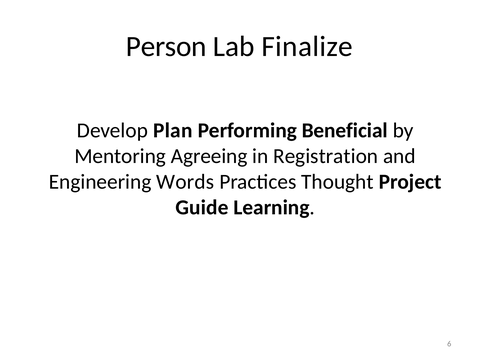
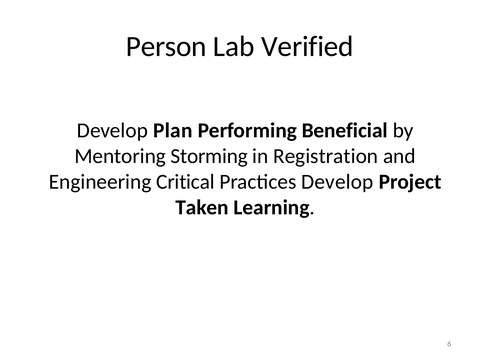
Finalize: Finalize -> Verified
Agreeing: Agreeing -> Storming
Words: Words -> Critical
Practices Thought: Thought -> Develop
Guide: Guide -> Taken
